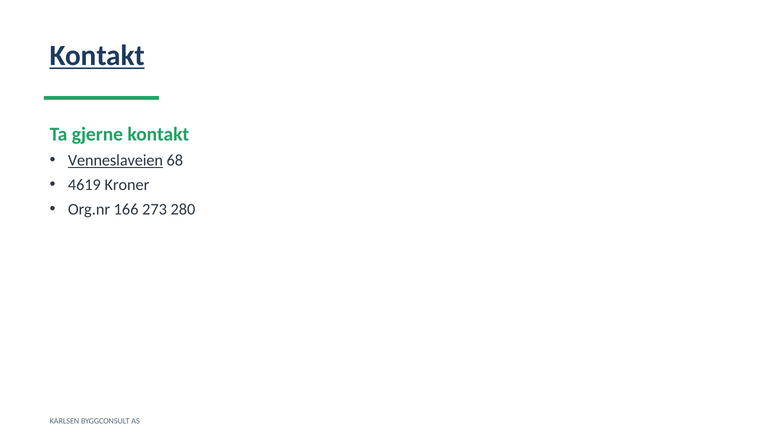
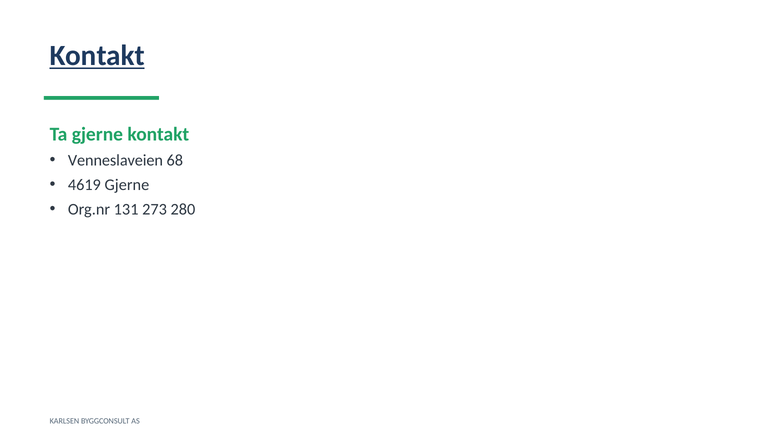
Venneslaveien underline: present -> none
4619 Kroner: Kroner -> Gjerne
166: 166 -> 131
